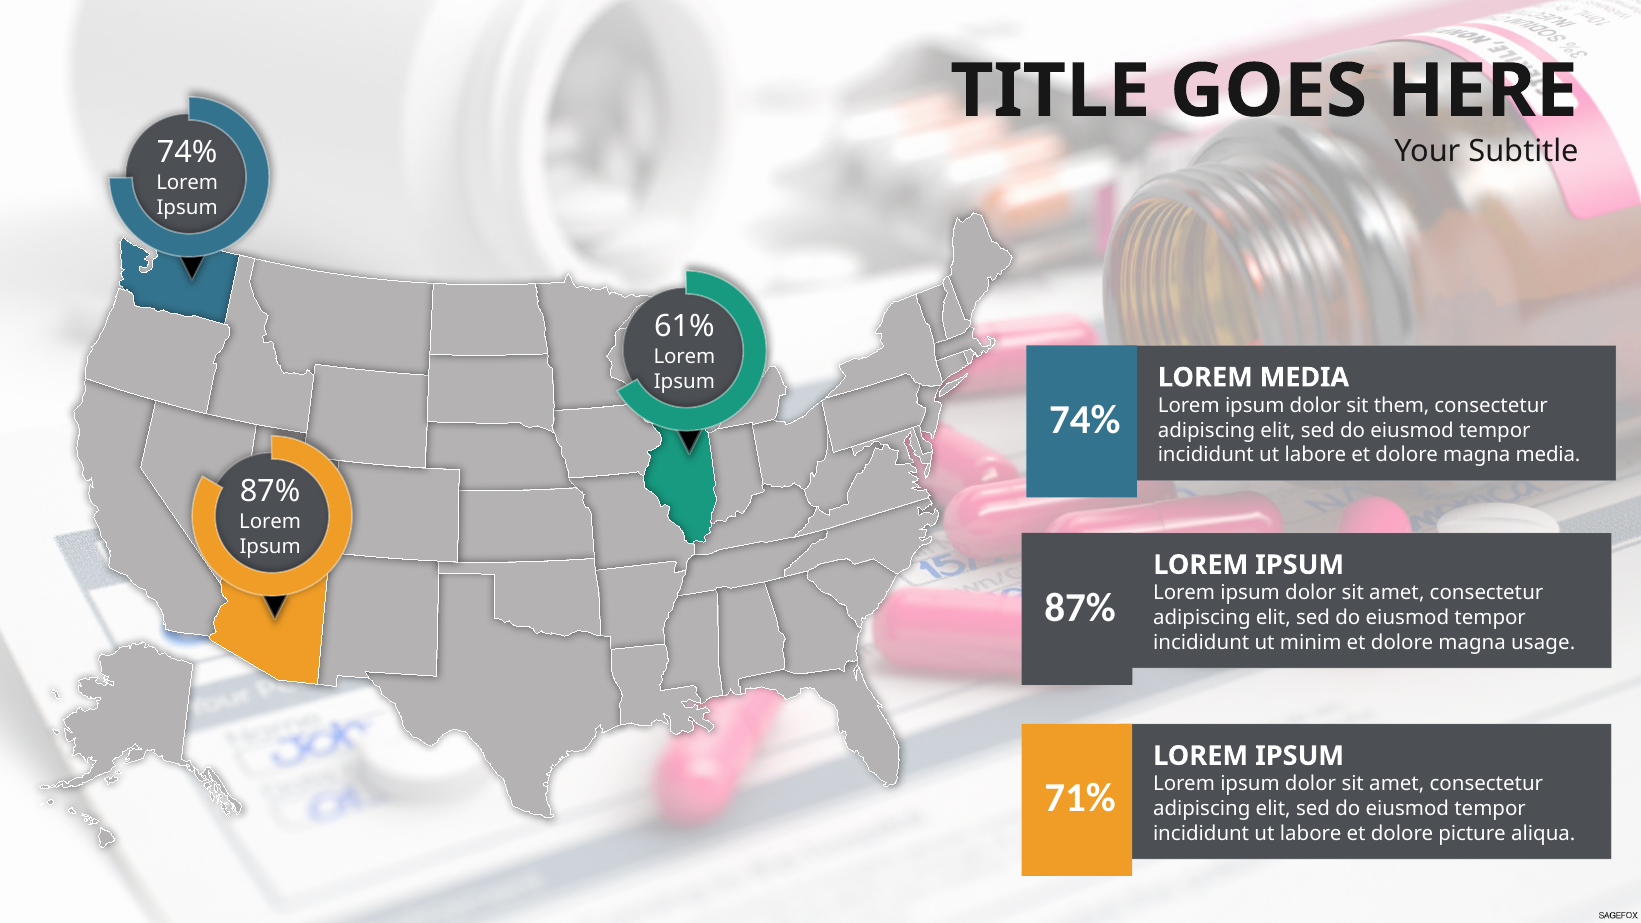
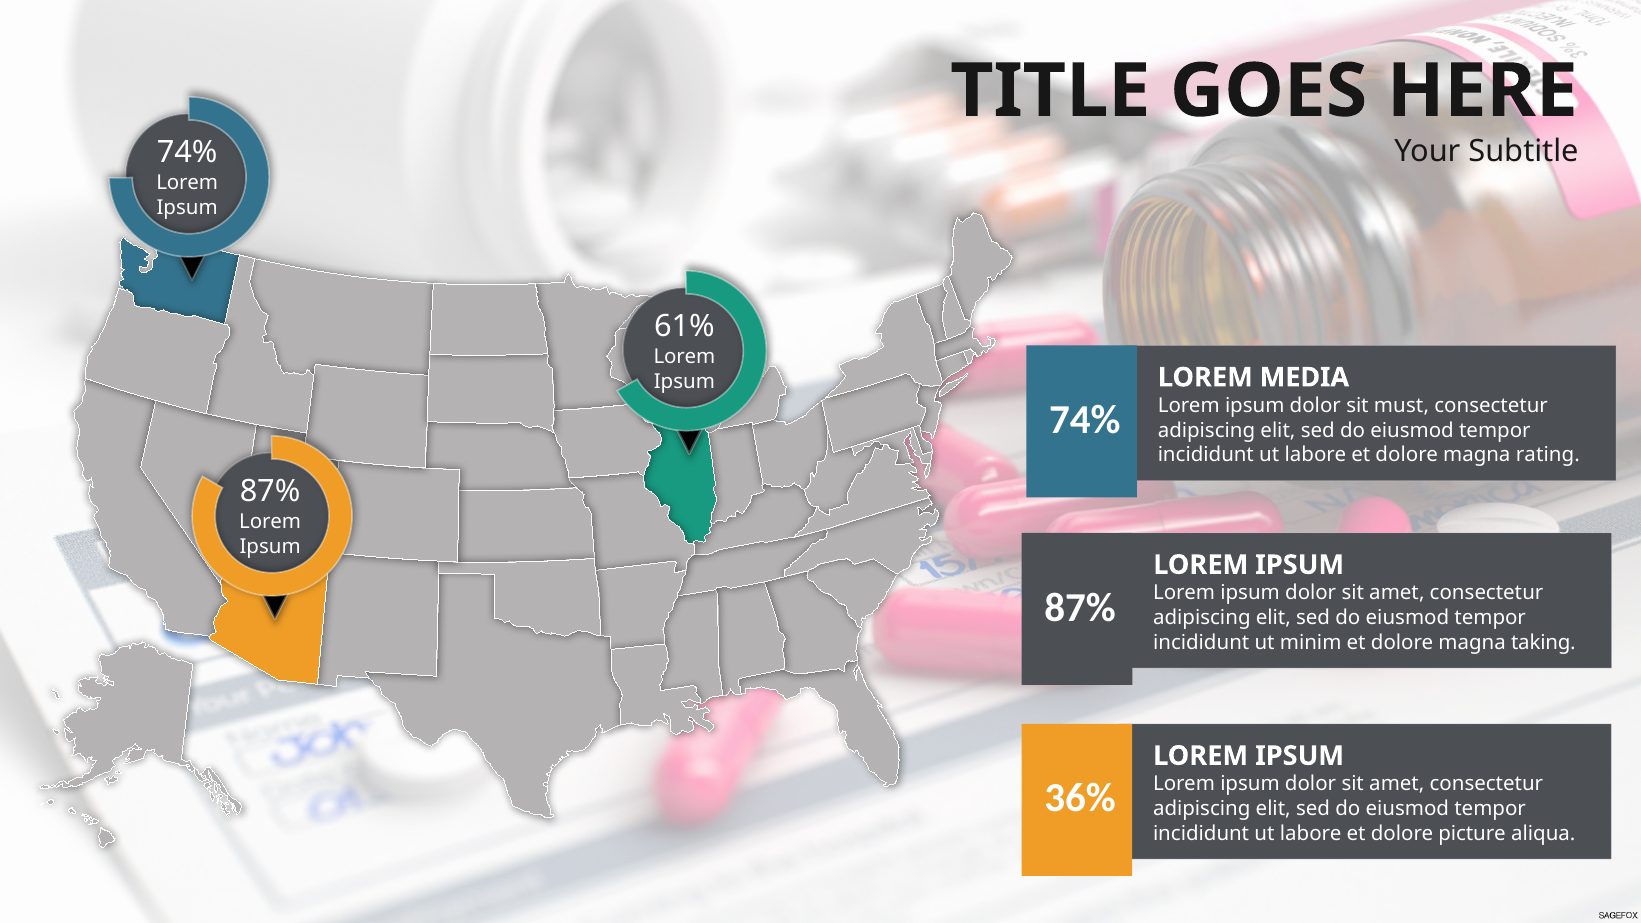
them: them -> must
magna media: media -> rating
usage: usage -> taking
71%: 71% -> 36%
